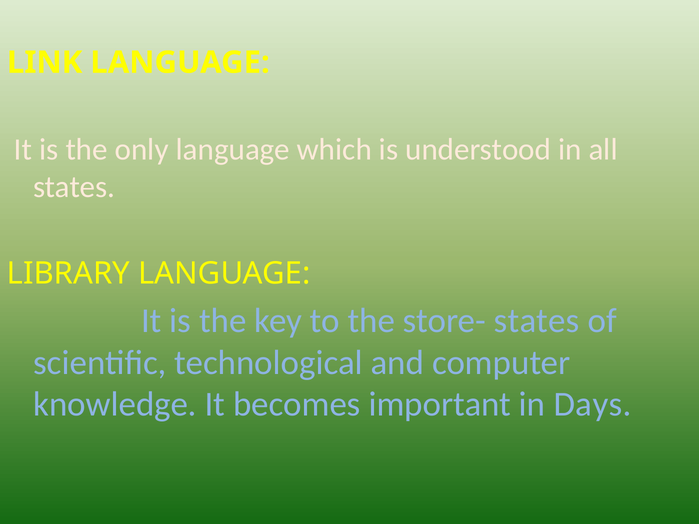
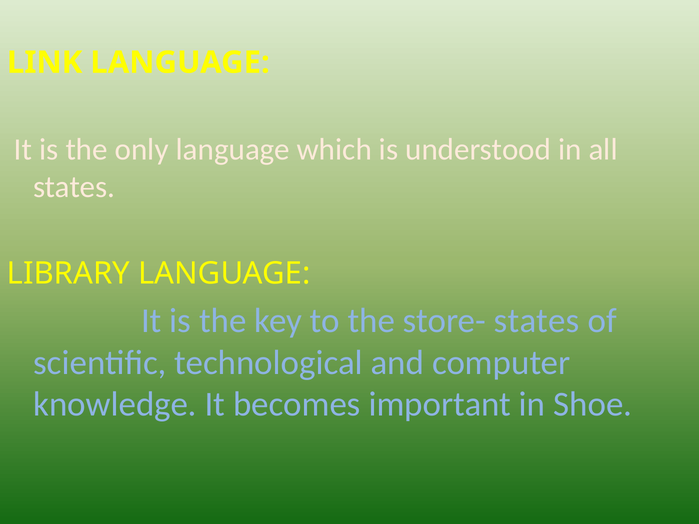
Days: Days -> Shoe
